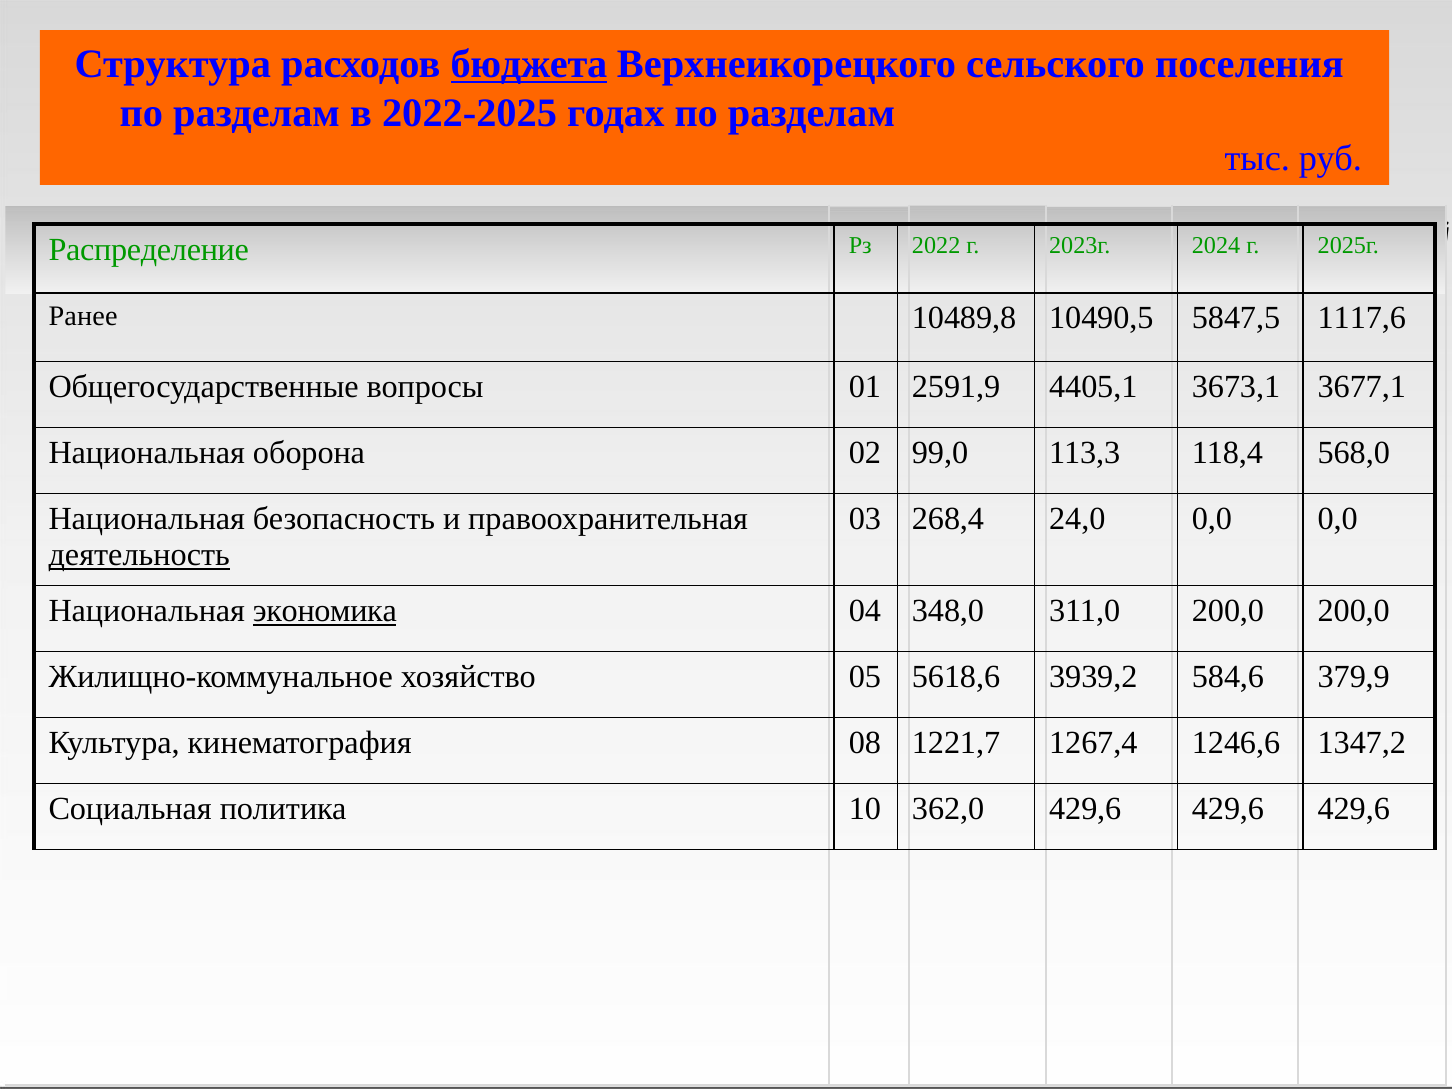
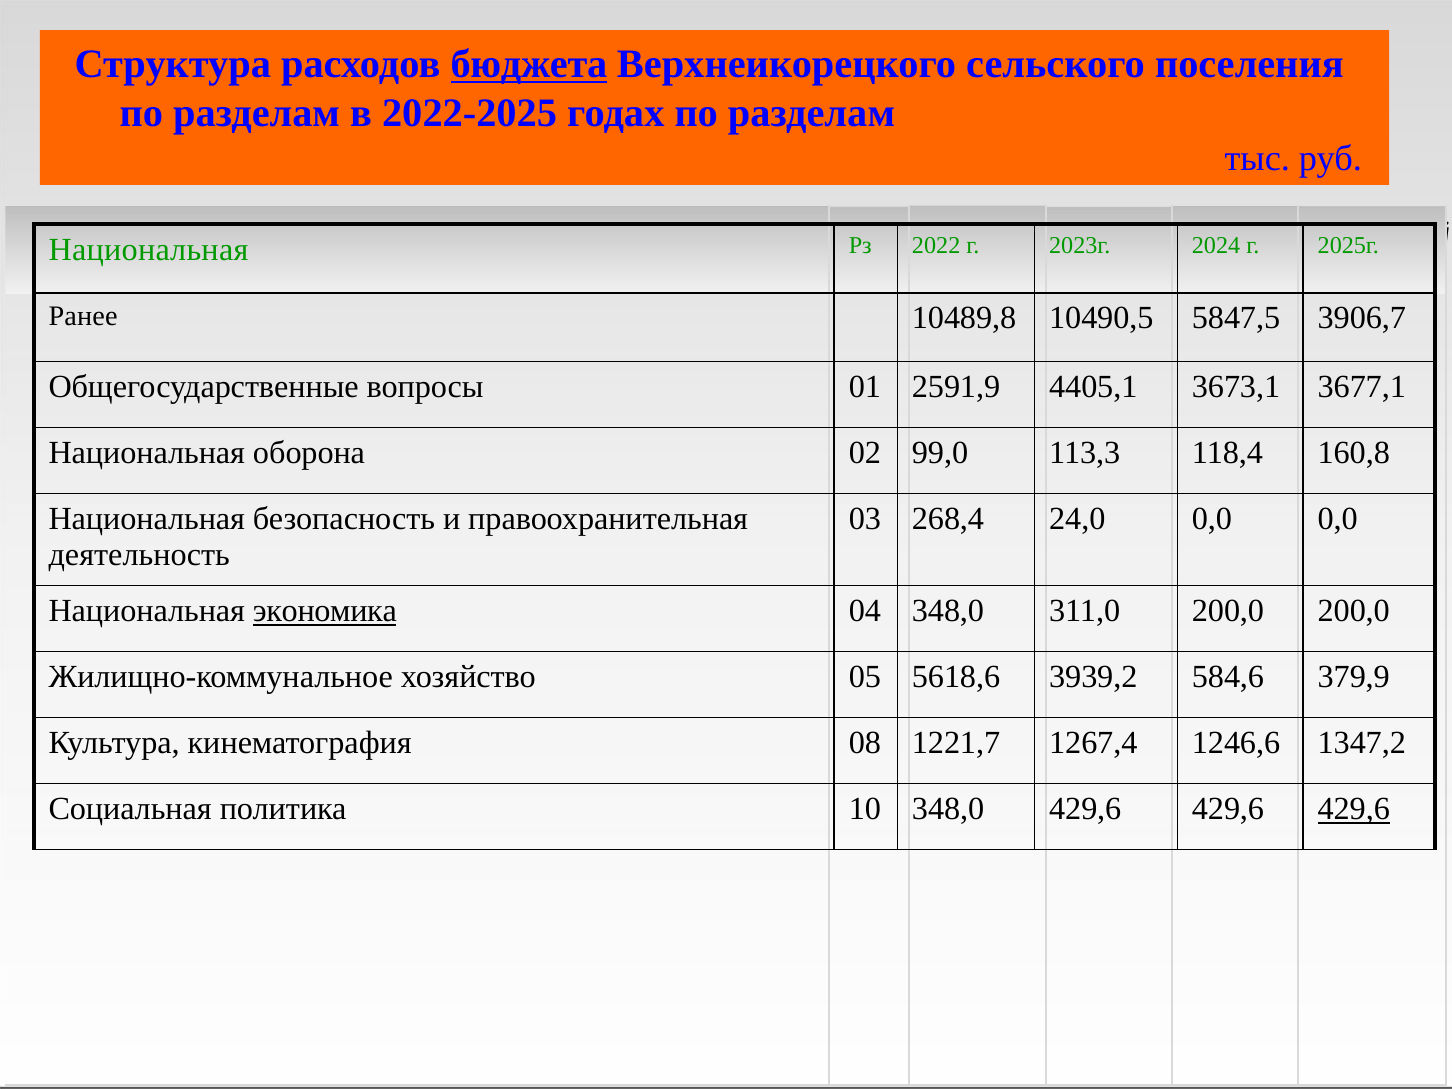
Распределение at (149, 250): Распределение -> Национальная
1117,6: 1117,6 -> 3906,7
568,0: 568,0 -> 160,8
деятельность underline: present -> none
10 362,0: 362,0 -> 348,0
429,6 at (1354, 809) underline: none -> present
